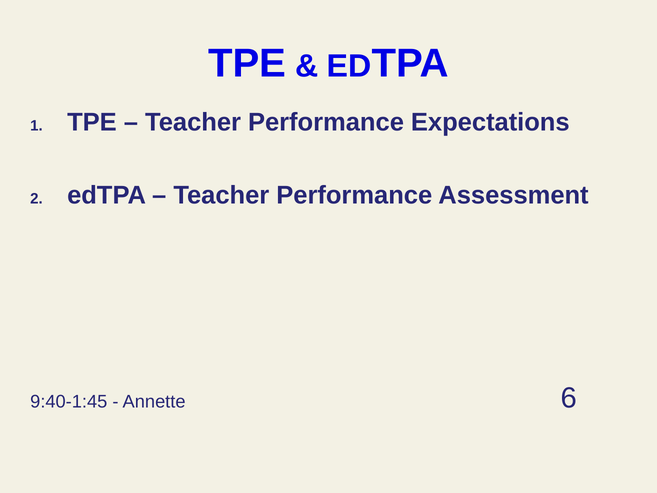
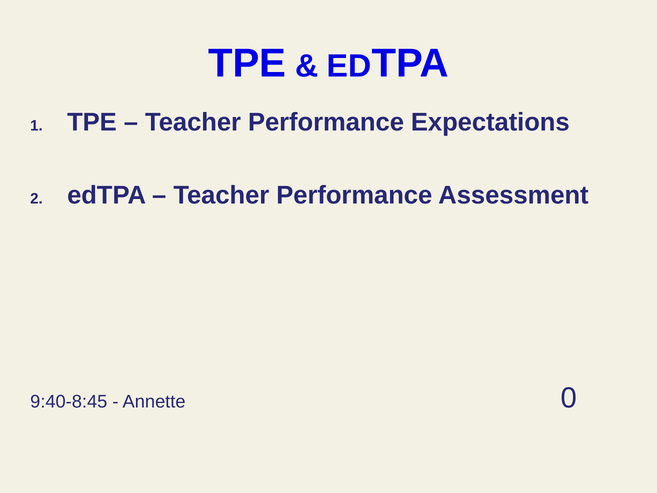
9:40-1:45: 9:40-1:45 -> 9:40-8:45
6: 6 -> 0
